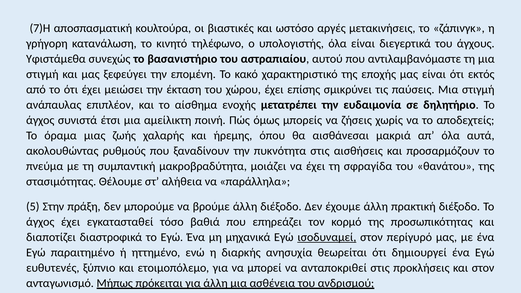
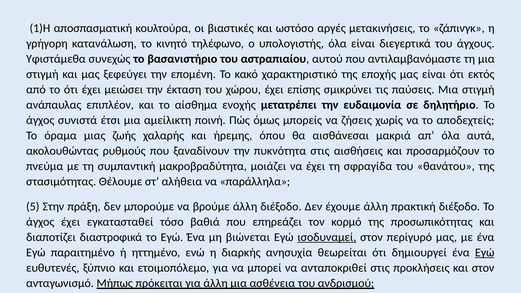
7)Η: 7)Η -> 1)Η
μηχανικά: μηχανικά -> βιώνεται
Εγώ at (485, 253) underline: none -> present
